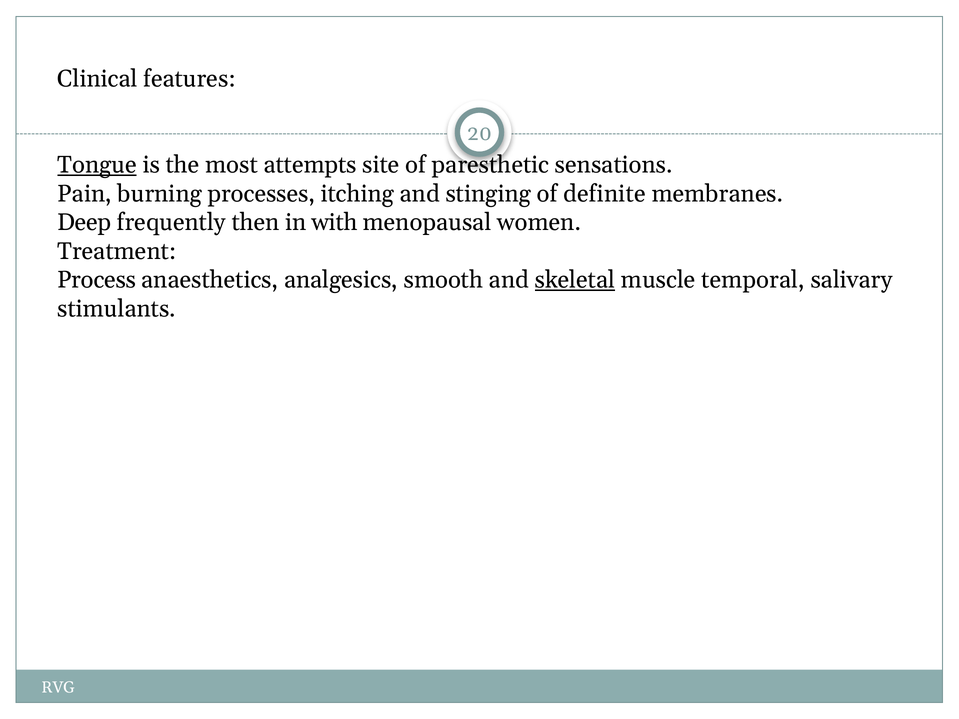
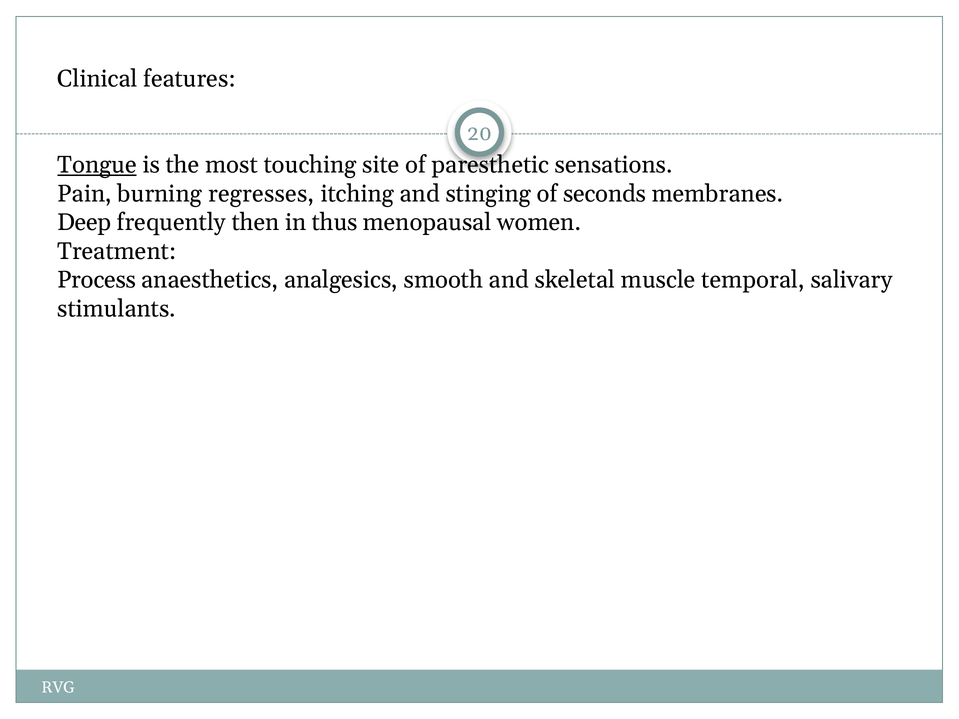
attempts: attempts -> touching
processes: processes -> regresses
definite: definite -> seconds
with: with -> thus
skeletal underline: present -> none
